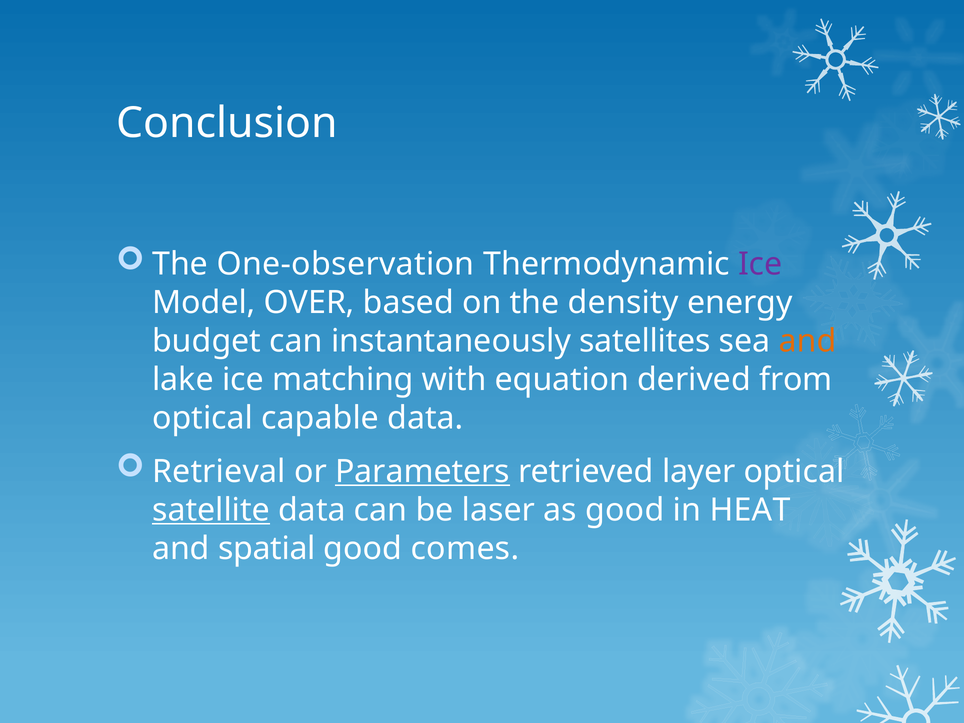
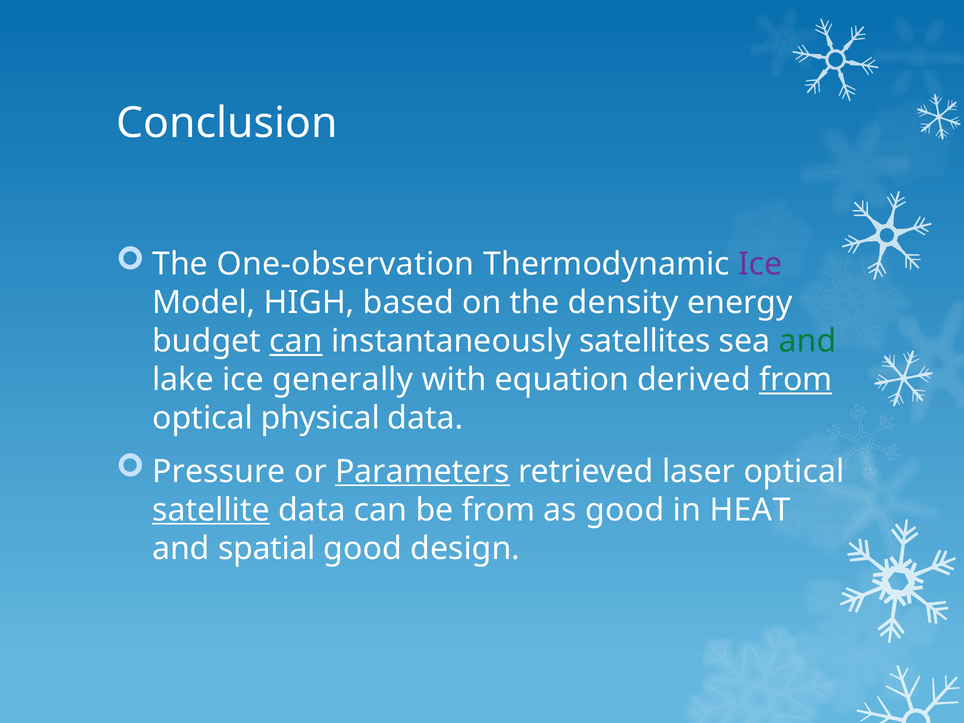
OVER: OVER -> HIGH
can at (296, 341) underline: none -> present
and at (807, 341) colour: orange -> green
matching: matching -> generally
from at (796, 380) underline: none -> present
capable: capable -> physical
Retrieval: Retrieval -> Pressure
layer: layer -> laser
be laser: laser -> from
comes: comes -> design
